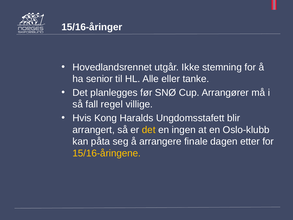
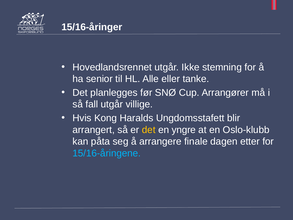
fall regel: regel -> utgår
ingen: ingen -> yngre
15/16-åringene colour: yellow -> light blue
